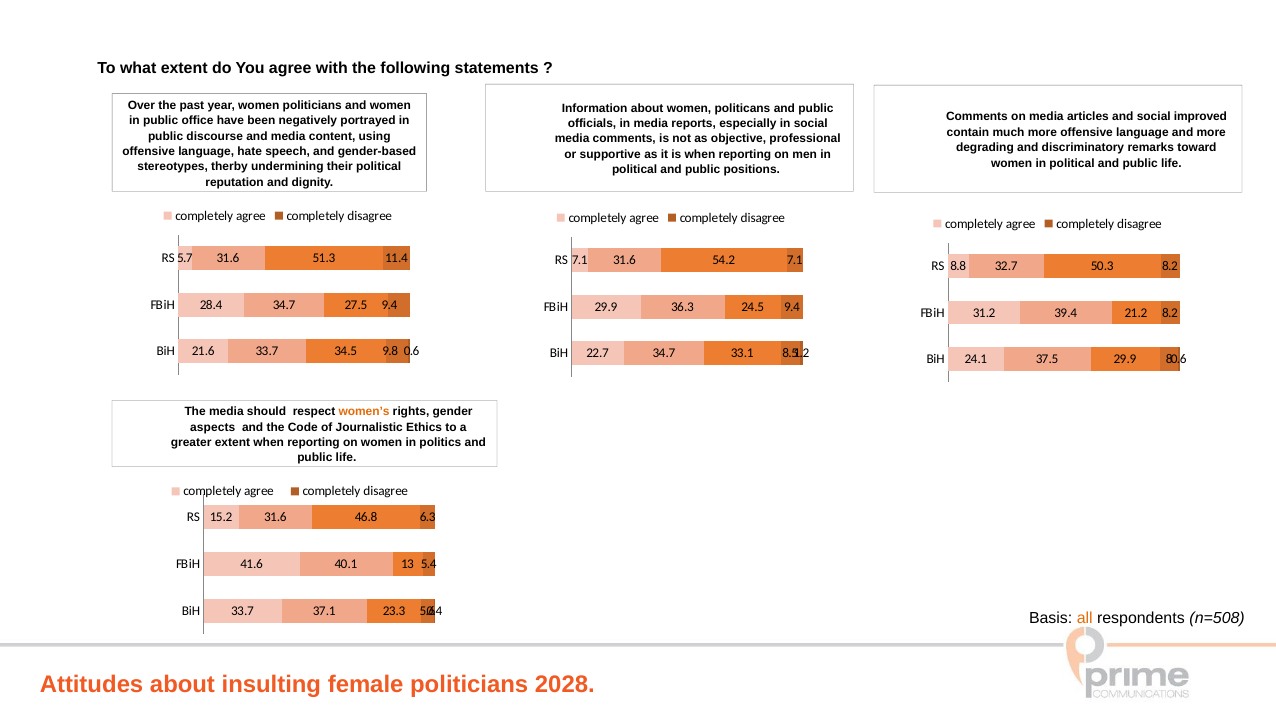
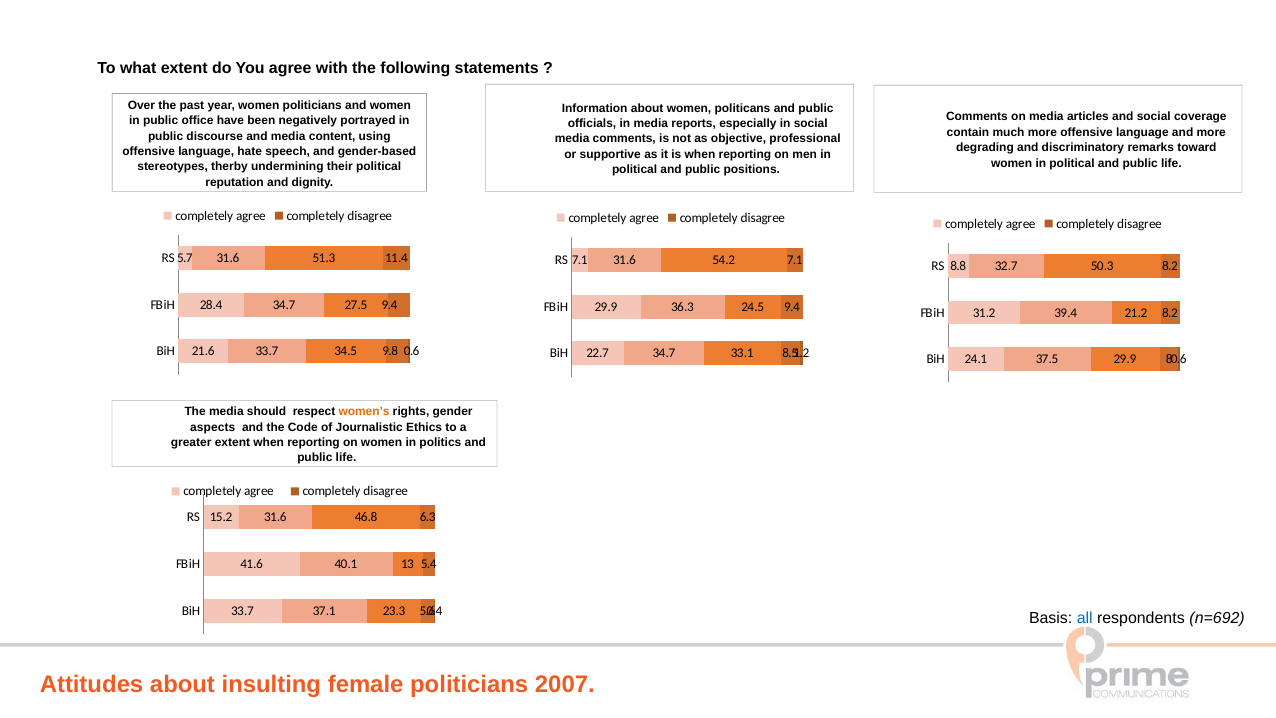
improved: improved -> coverage
all colour: orange -> blue
n=508: n=508 -> n=692
2028: 2028 -> 2007
